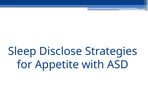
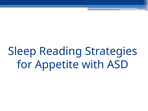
Disclose: Disclose -> Reading
